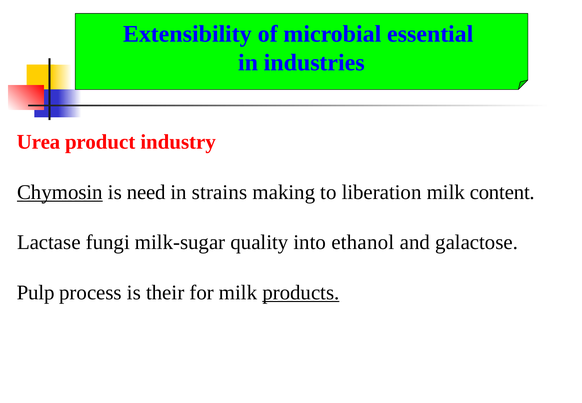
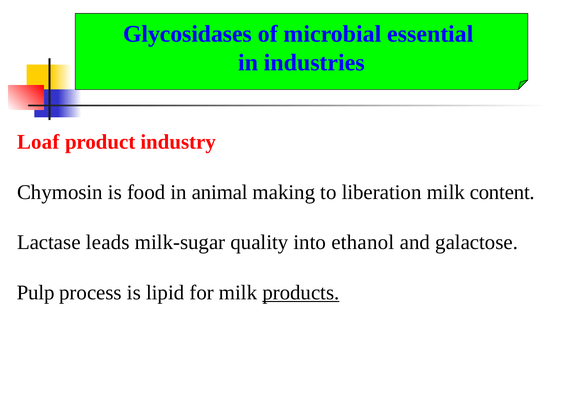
Extensibility: Extensibility -> Glycosidases
Urea: Urea -> Loaf
Chymosin underline: present -> none
need: need -> food
strains: strains -> animal
fungi: fungi -> leads
their: their -> lipid
